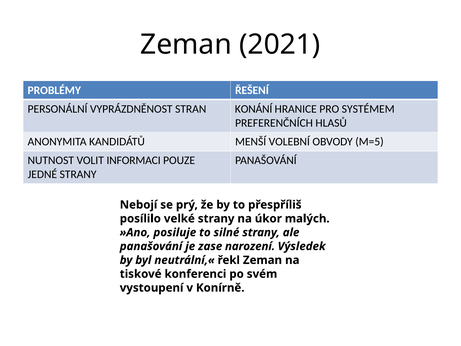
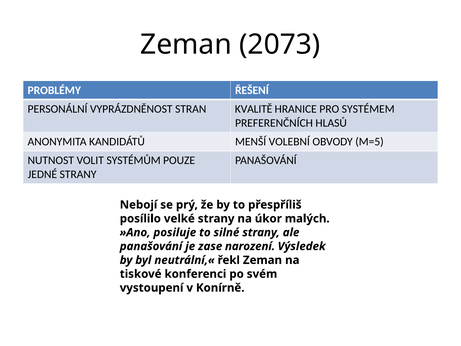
2021: 2021 -> 2073
KONÁNÍ: KONÁNÍ -> KVALITĚ
INFORMACI: INFORMACI -> SYSTÉMŮM
